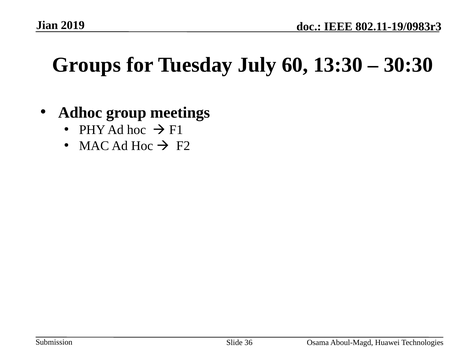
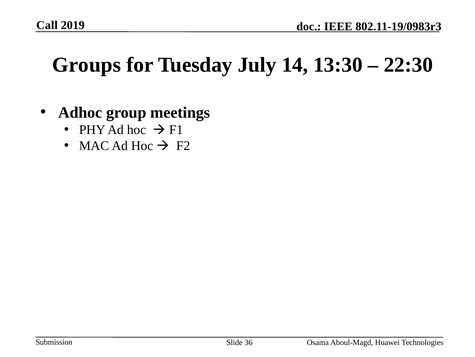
Jian: Jian -> Call
60: 60 -> 14
30:30: 30:30 -> 22:30
